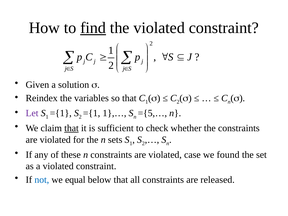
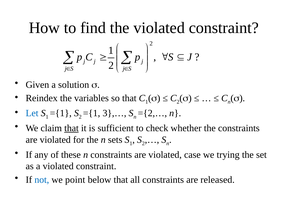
find underline: present -> none
Let colour: purple -> blue
1},…: 1},… -> 3},…
={5,…: ={5,… -> ={2,…
found: found -> trying
equal: equal -> point
